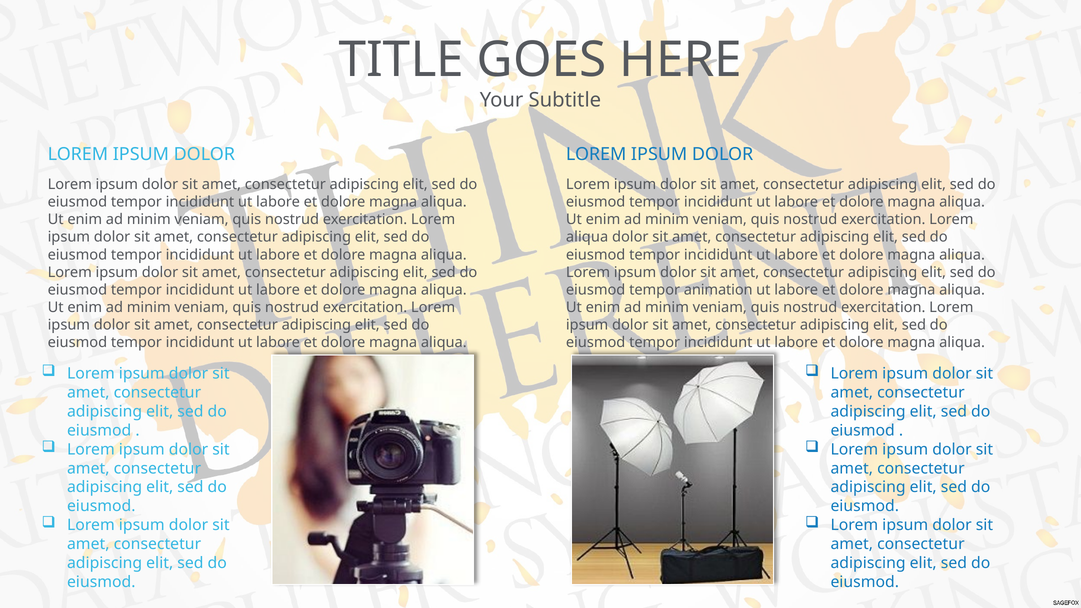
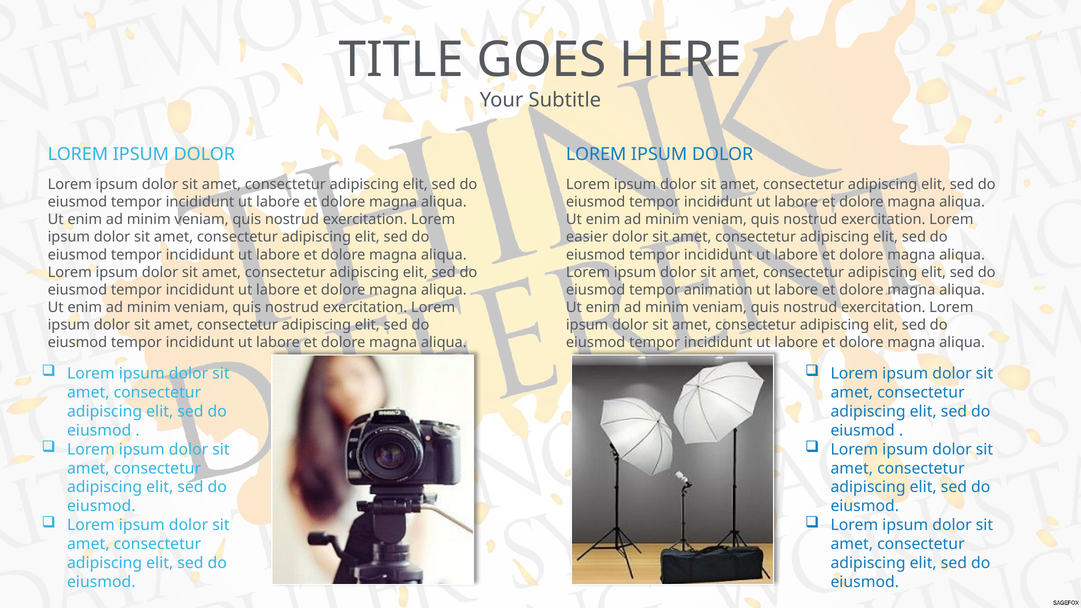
aliqua at (587, 237): aliqua -> easier
